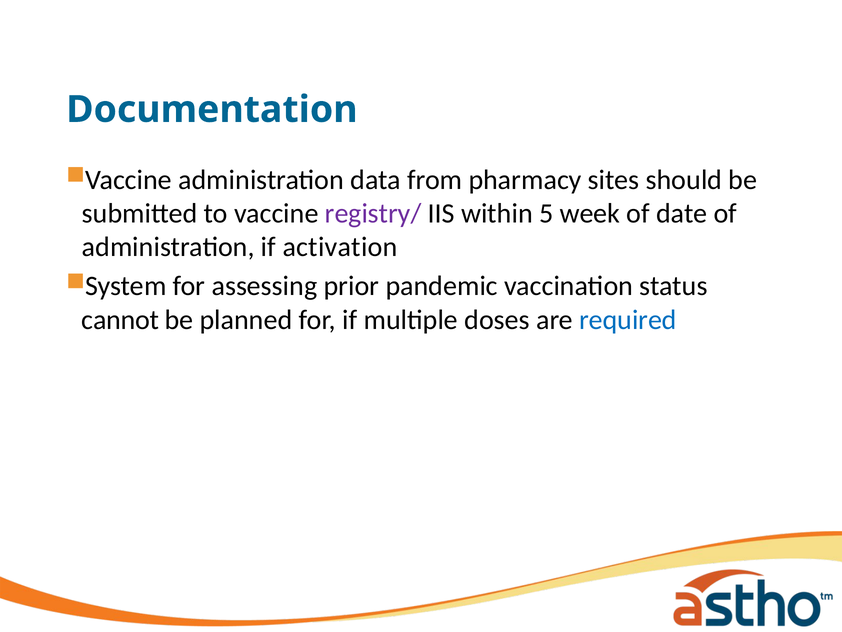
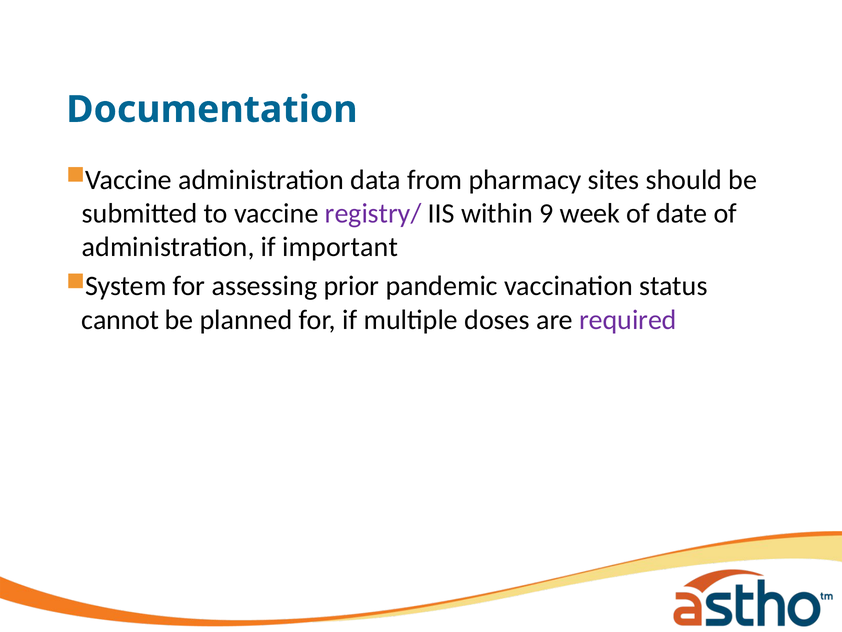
5: 5 -> 9
activation: activation -> important
required colour: blue -> purple
